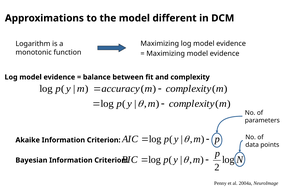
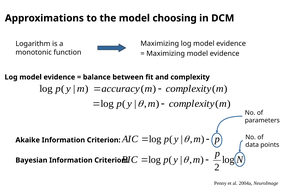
different: different -> choosing
